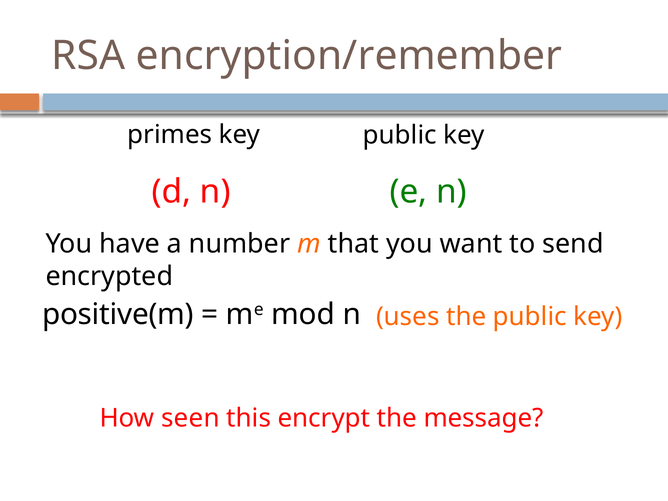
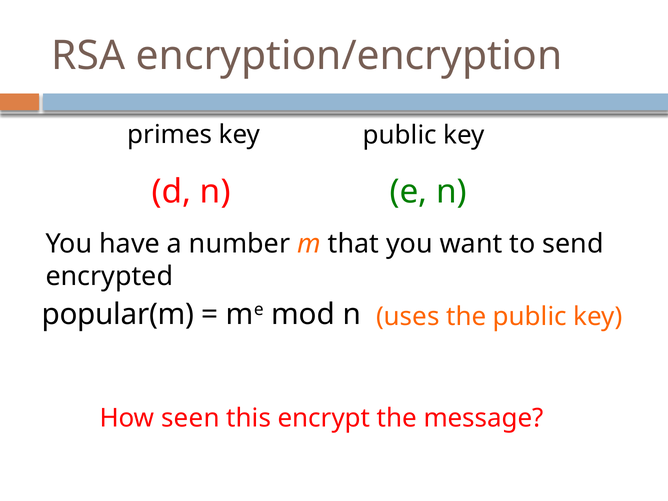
encryption/remember: encryption/remember -> encryption/encryption
positive(m: positive(m -> popular(m
